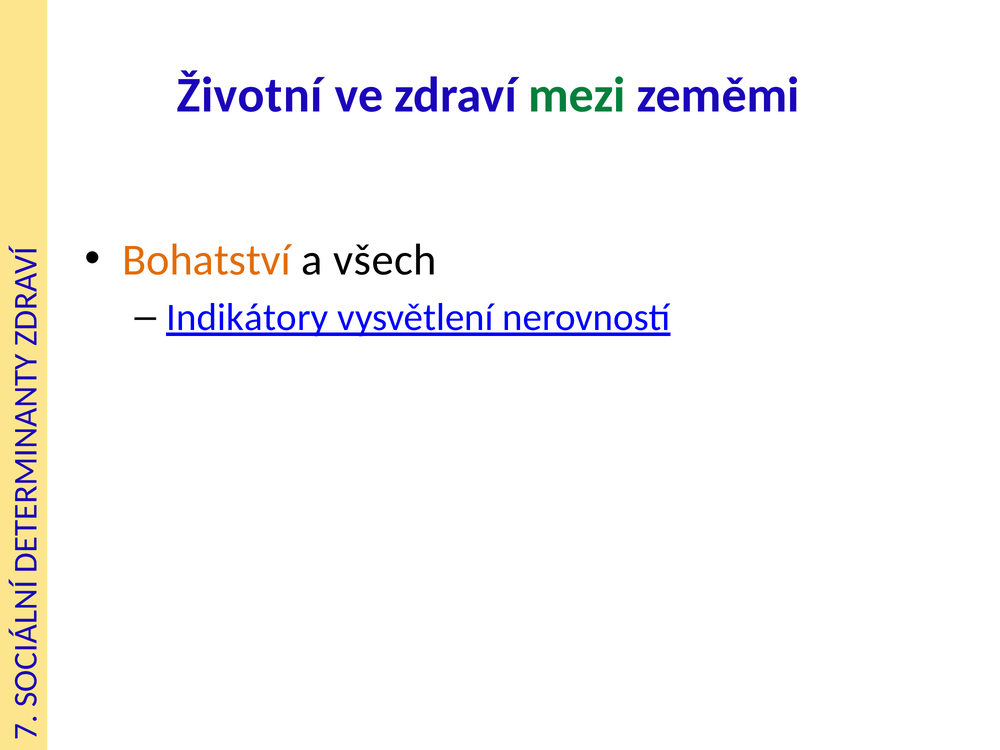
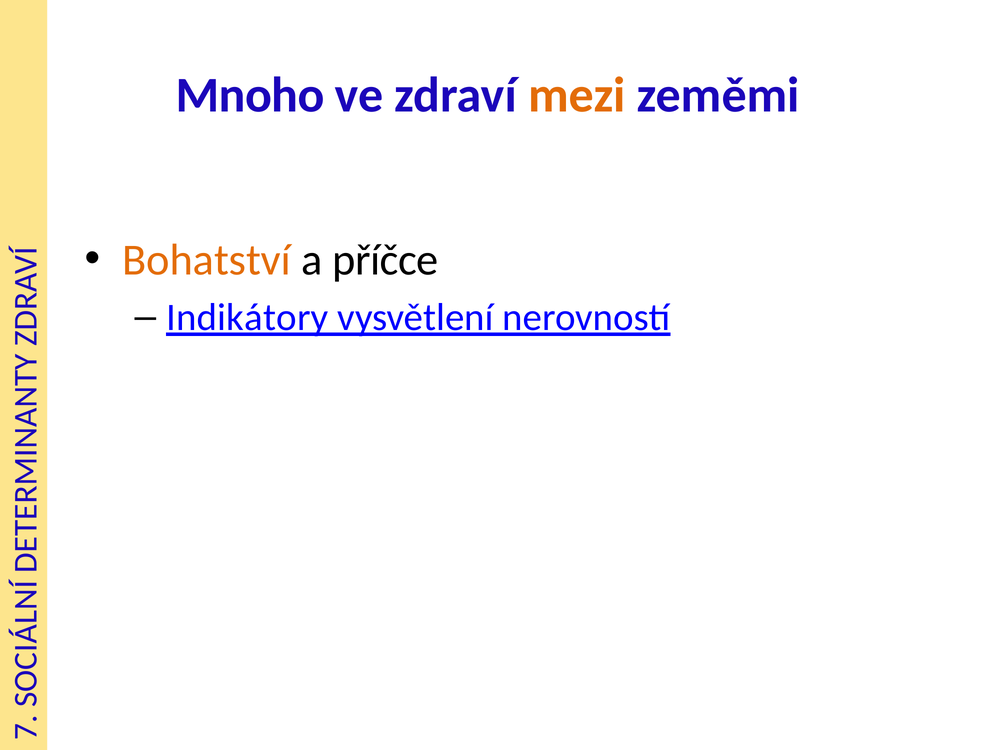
Životní: Životní -> Mnoho
mezi colour: green -> orange
všech: všech -> příčce
